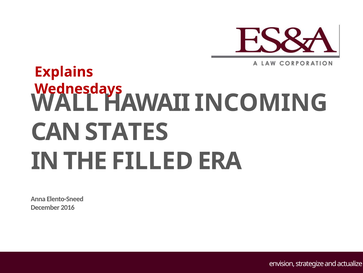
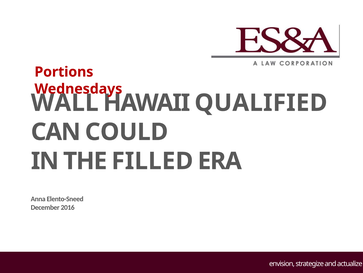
Explains: Explains -> Portions
INCOMING: INCOMING -> QUALIFIED
STATES: STATES -> COULD
